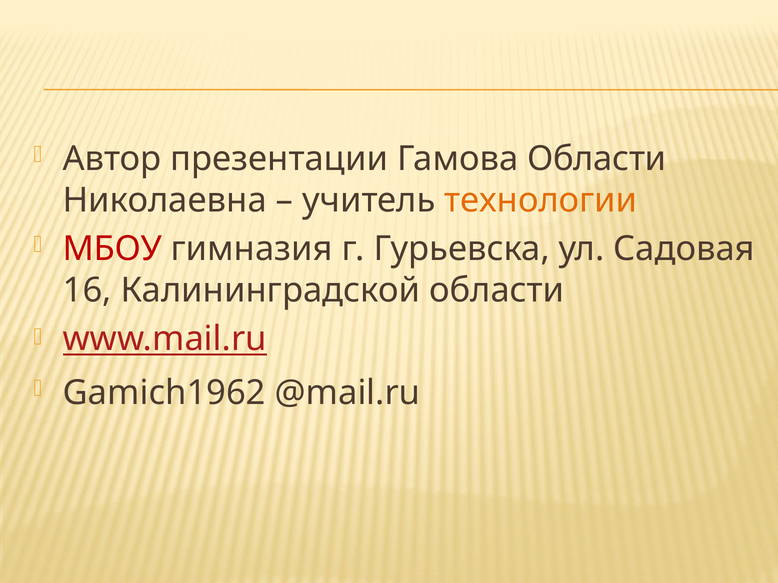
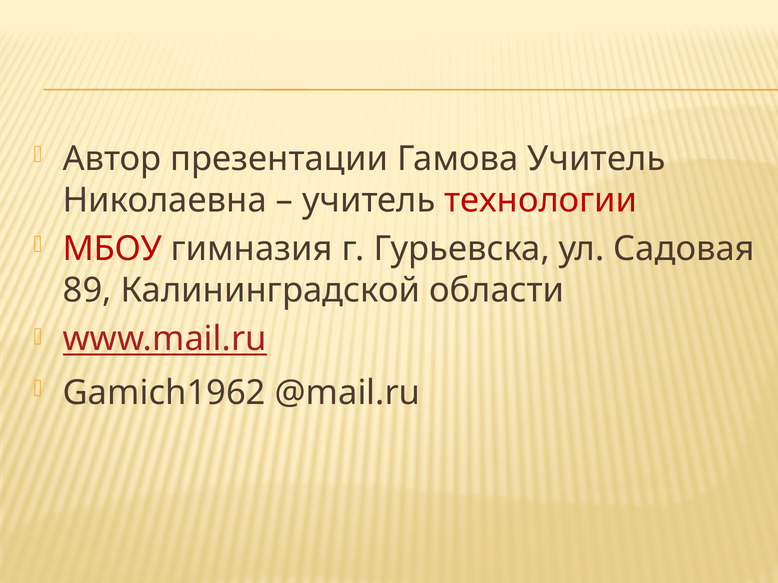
Гамова Области: Области -> Учитель
технологии colour: orange -> red
16: 16 -> 89
